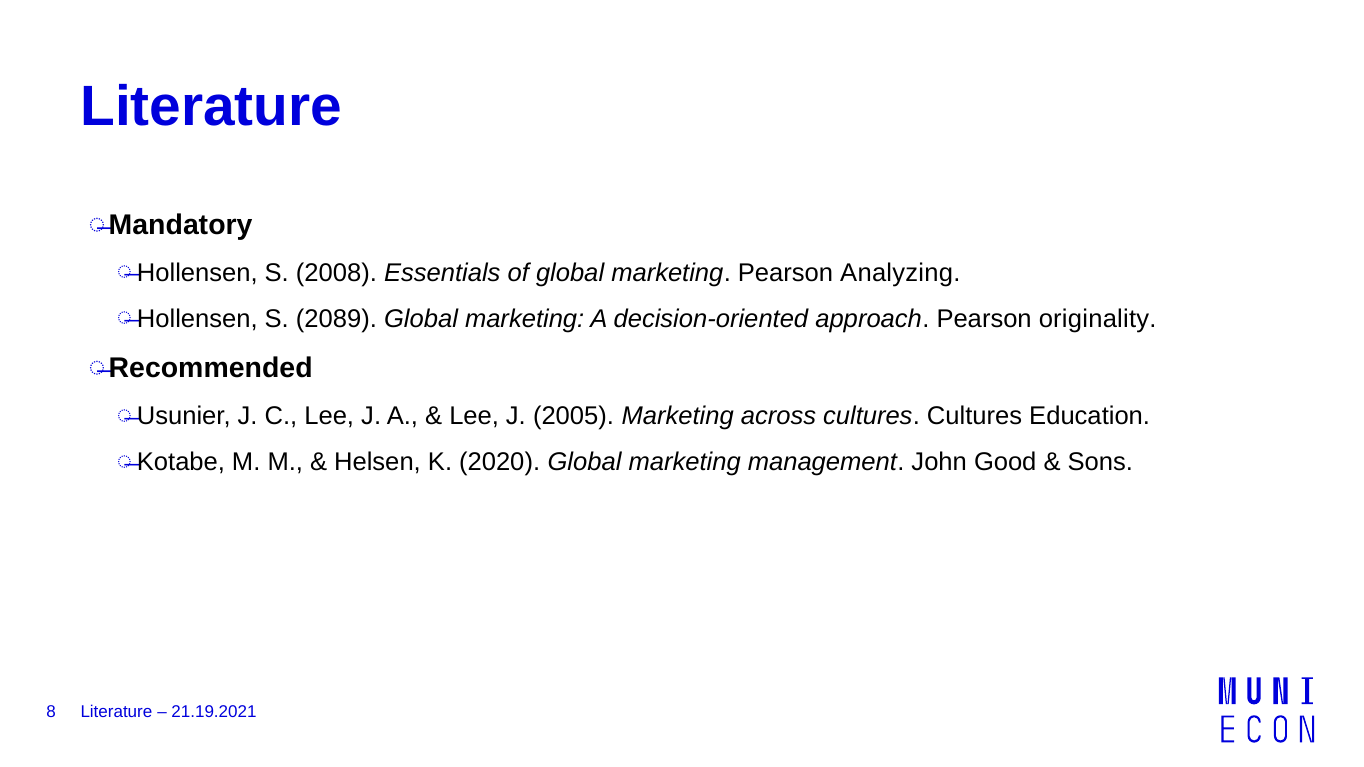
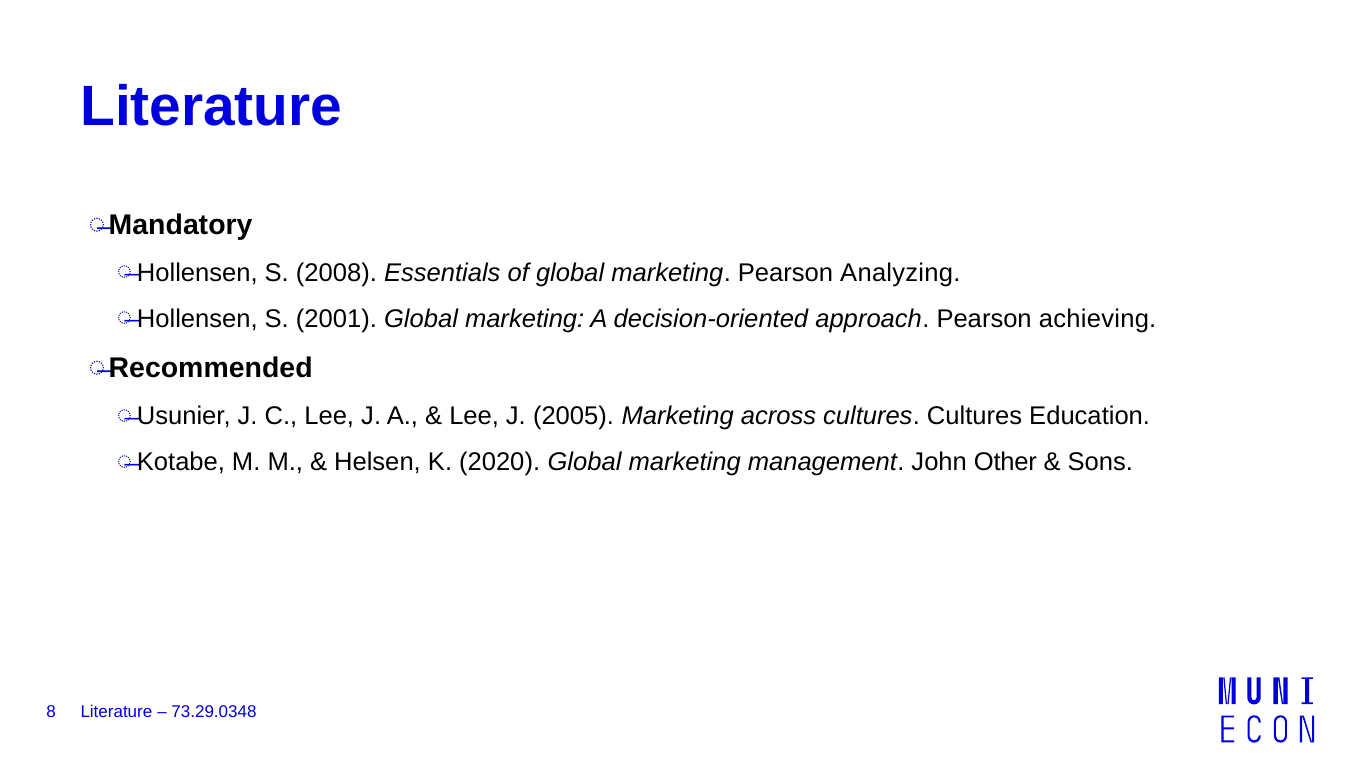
2089: 2089 -> 2001
originality: originality -> achieving
Good: Good -> Other
21.19.2021: 21.19.2021 -> 73.29.0348
